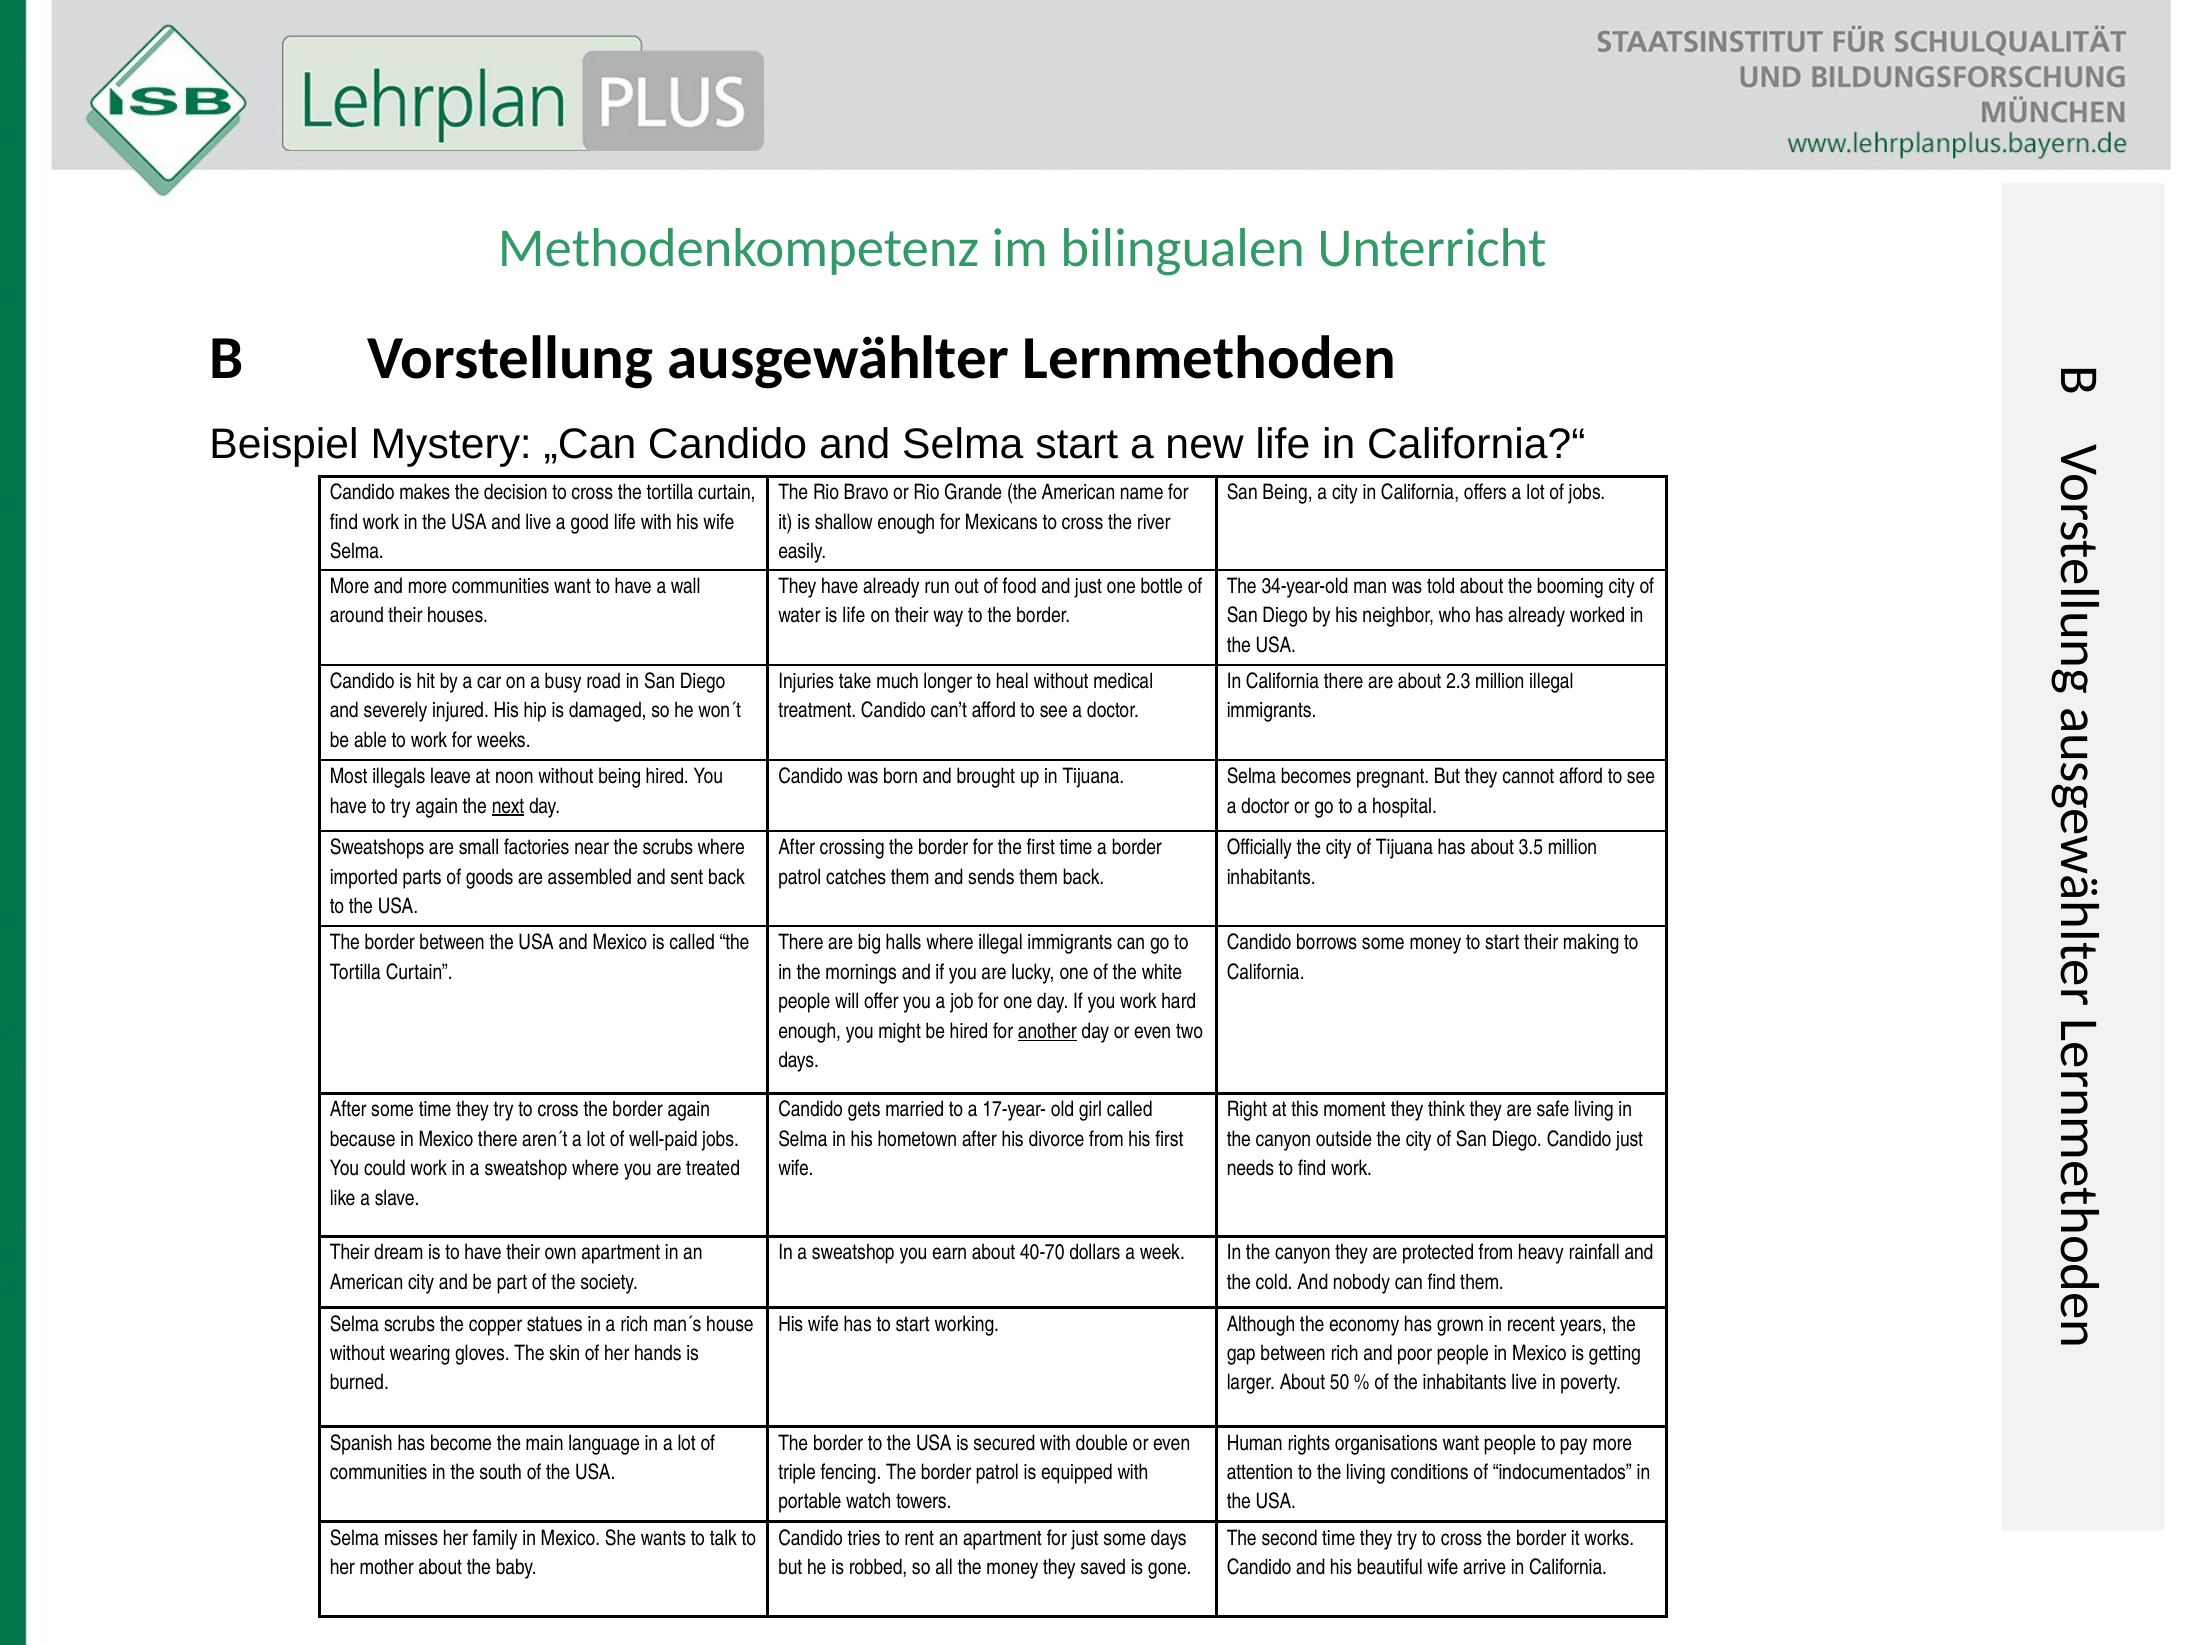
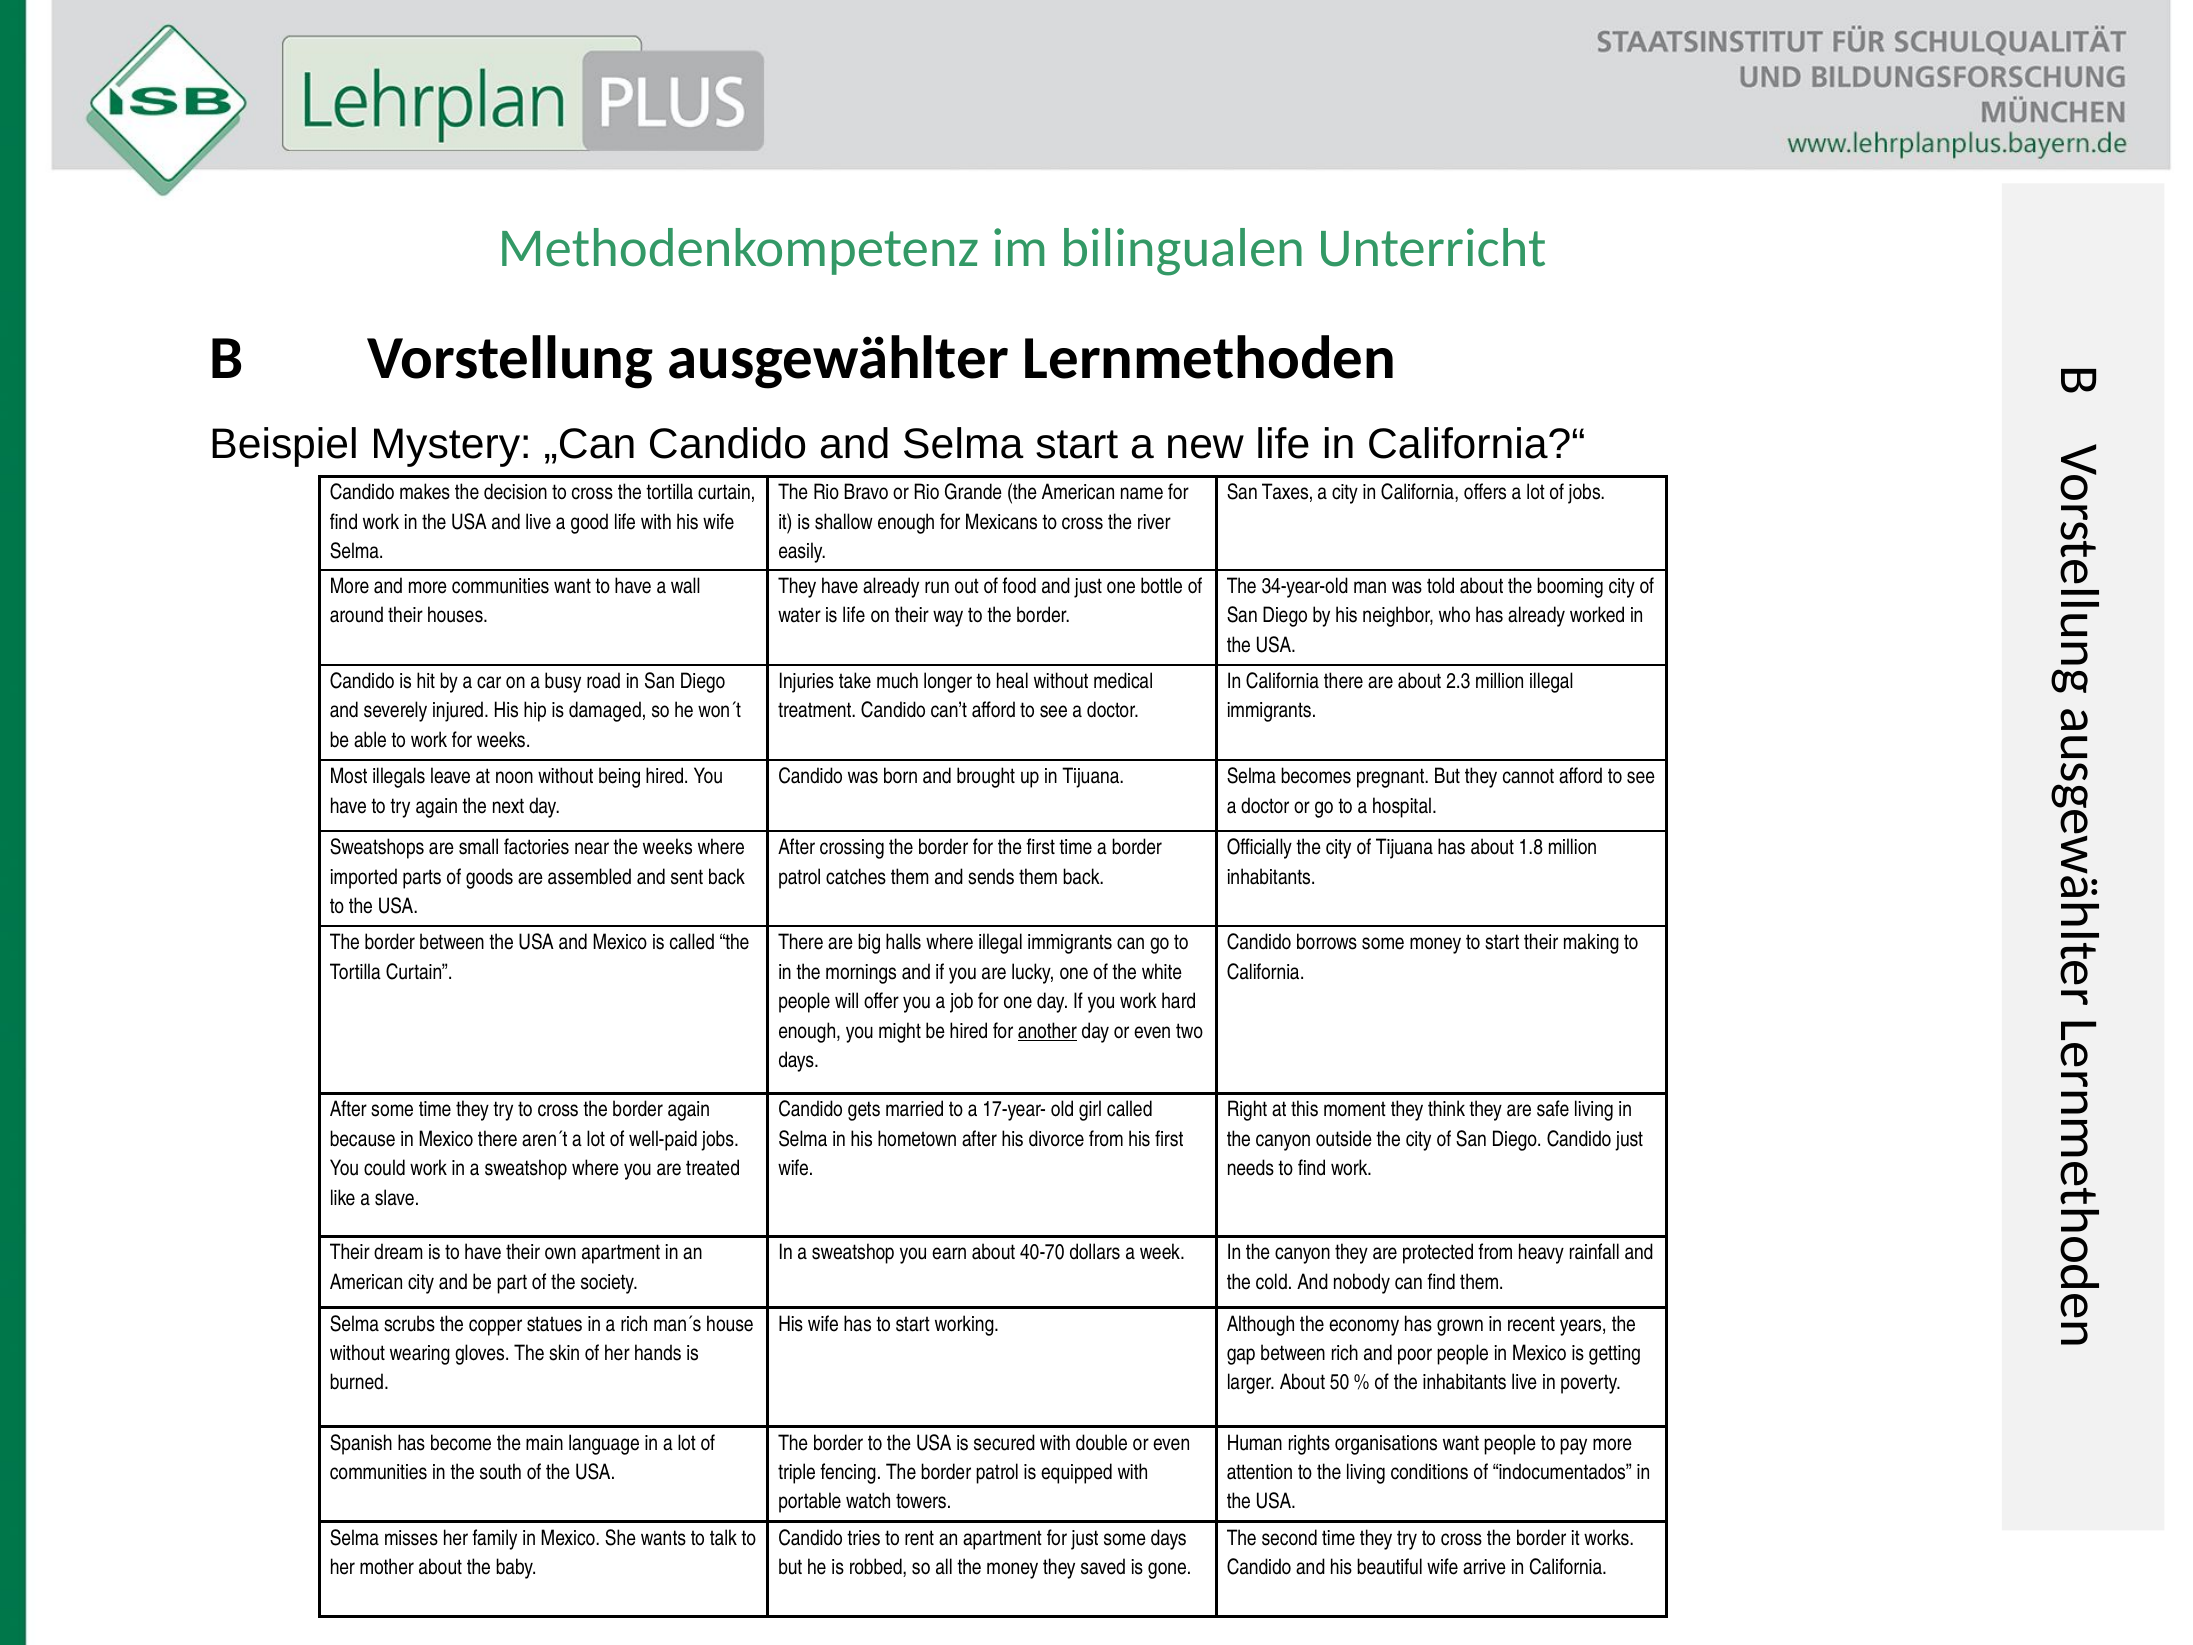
San Being: Being -> Taxes
next underline: present -> none
the scrubs: scrubs -> weeks
3.5: 3.5 -> 1.8
